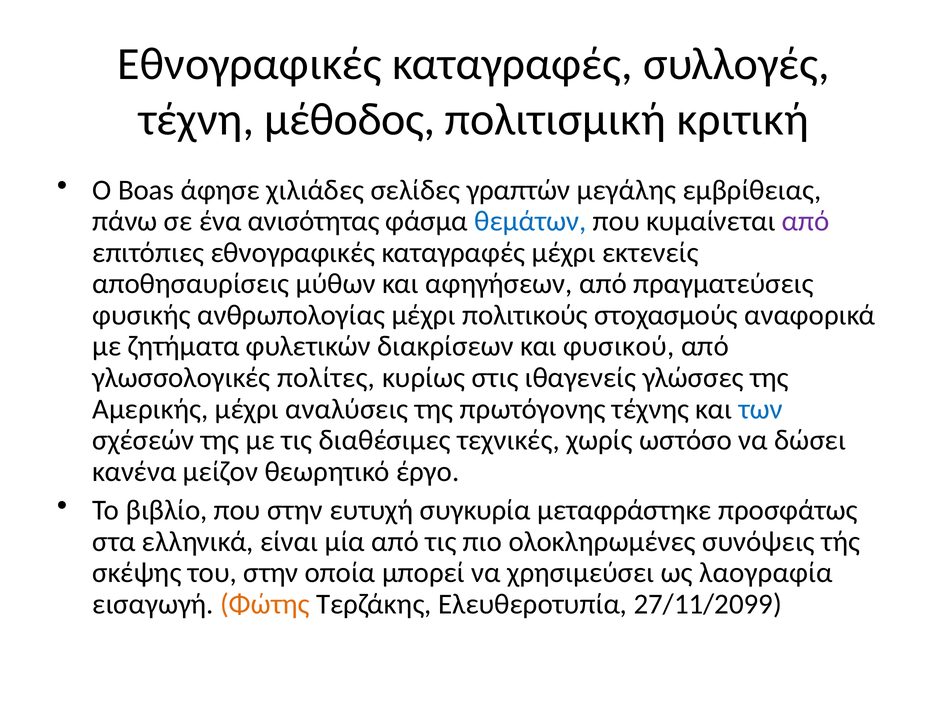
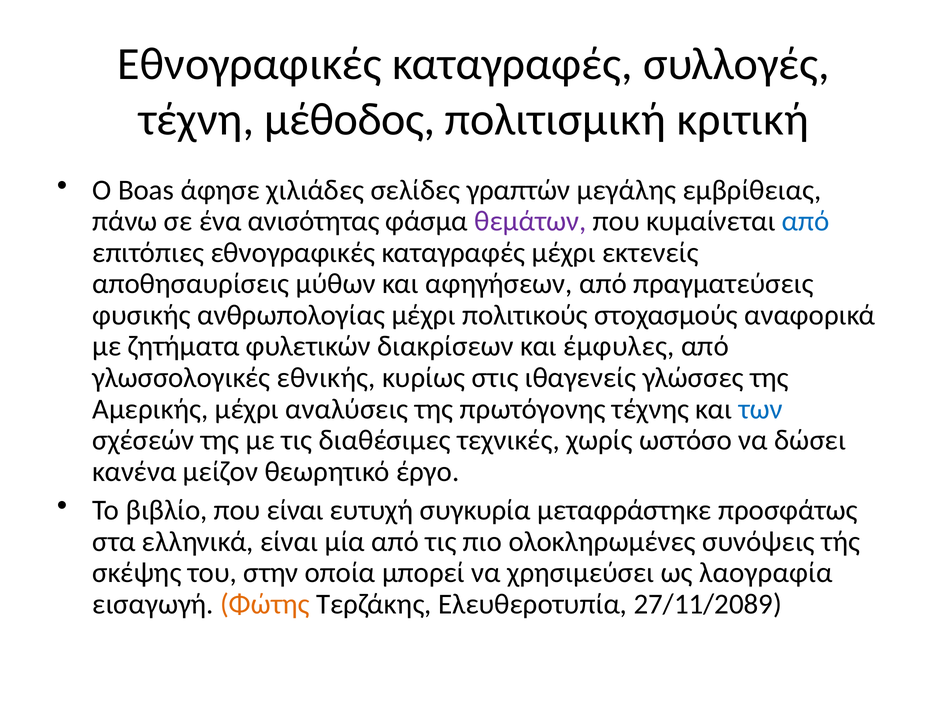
θεμάτων colour: blue -> purple
από at (806, 221) colour: purple -> blue
φυσικού: φυσικού -> έμφυλες
πολίτες: πολίτες -> εθνικής
που στην: στην -> είναι
27/11/2099: 27/11/2099 -> 27/11/2089
